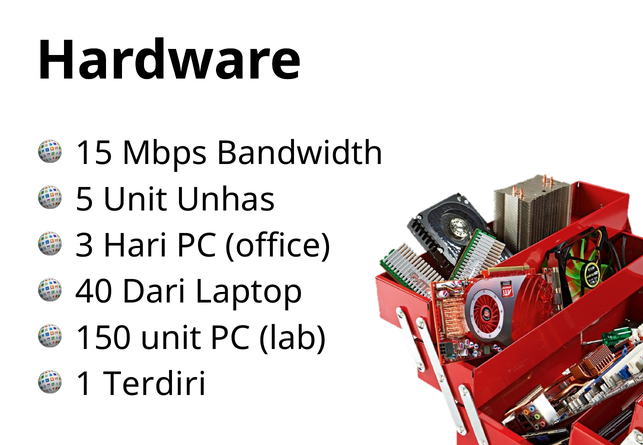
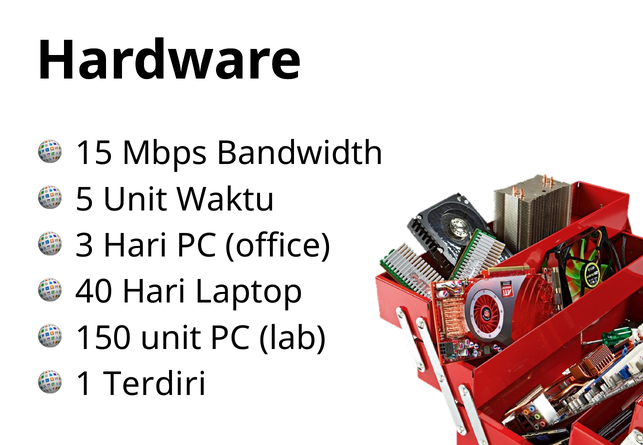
Unhas: Unhas -> Waktu
40 Dari: Dari -> Hari
